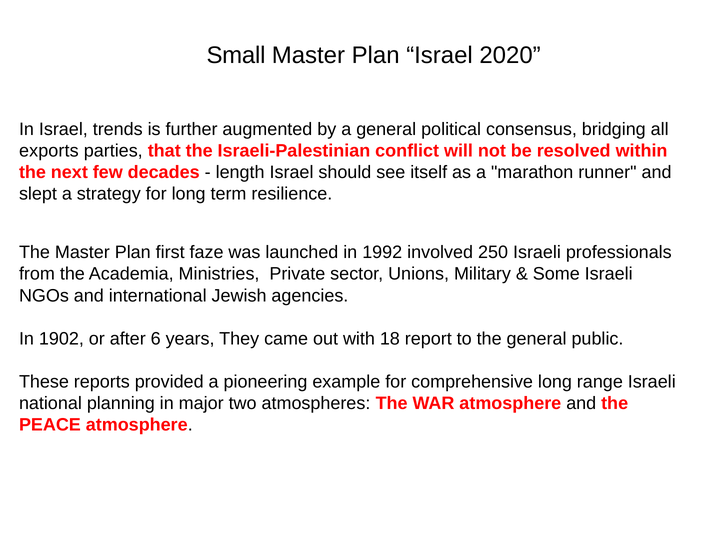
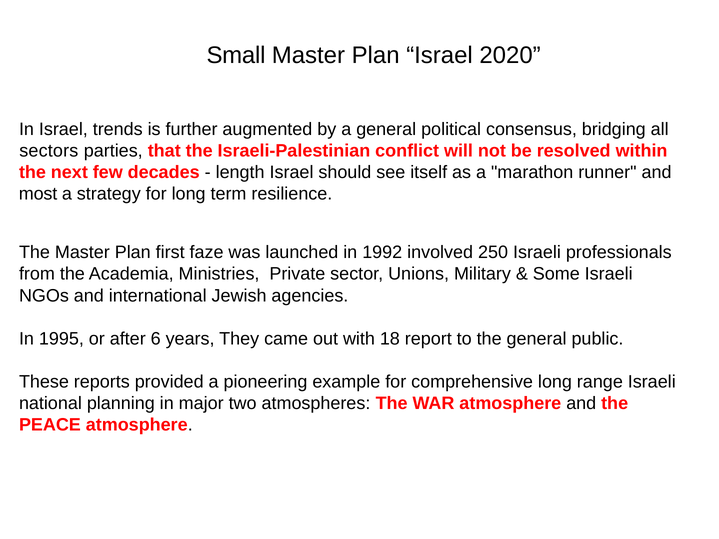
exports: exports -> sectors
slept: slept -> most
1902: 1902 -> 1995
